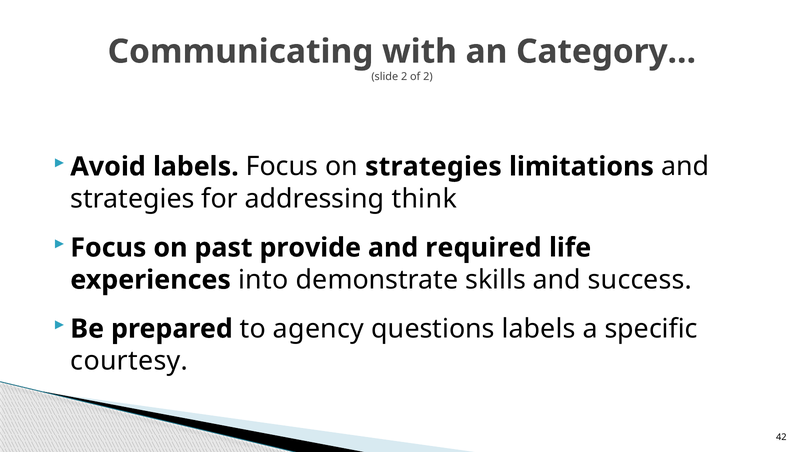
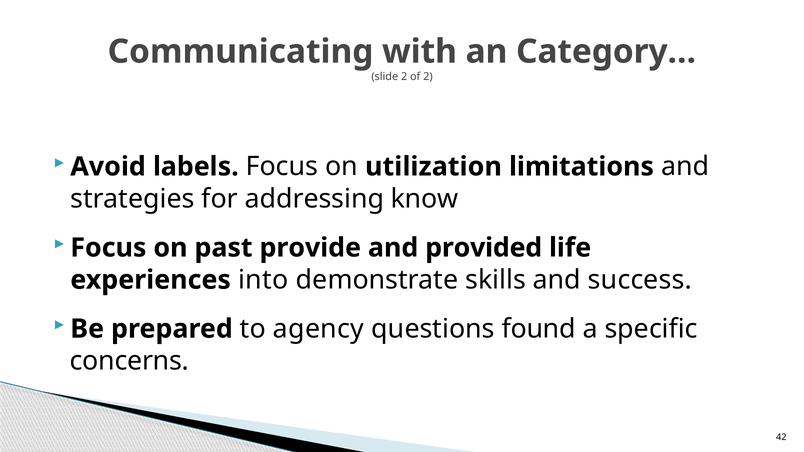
on strategies: strategies -> utilization
think: think -> know
required: required -> provided
questions labels: labels -> found
courtesy: courtesy -> concerns
